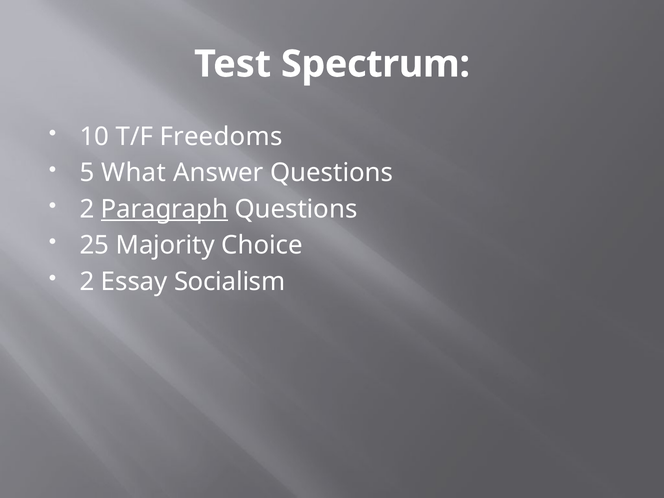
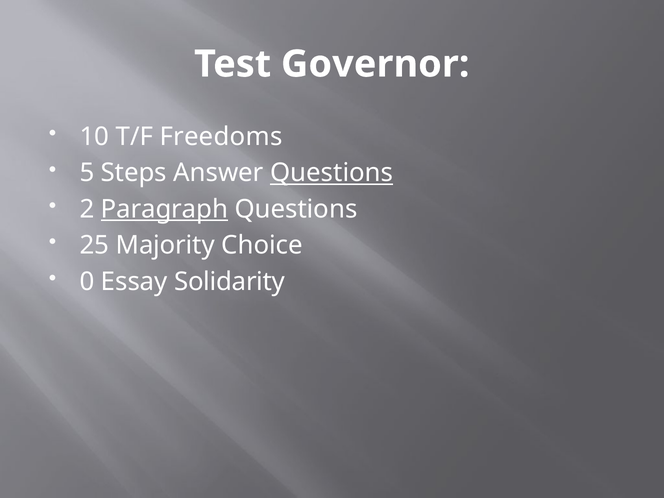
Spectrum: Spectrum -> Governor
What: What -> Steps
Questions at (332, 173) underline: none -> present
2 at (87, 281): 2 -> 0
Socialism: Socialism -> Solidarity
